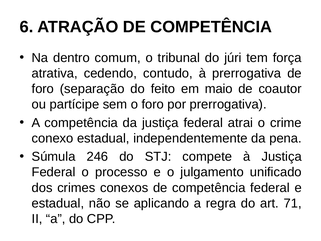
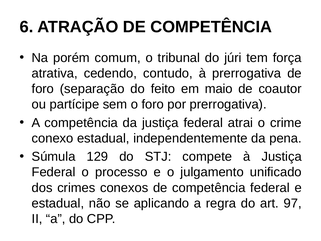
dentro: dentro -> porém
246: 246 -> 129
71: 71 -> 97
